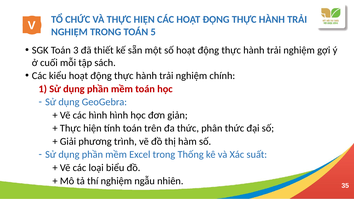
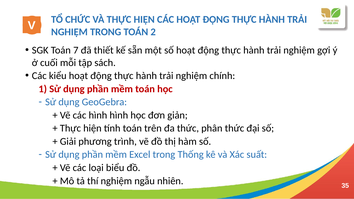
5: 5 -> 2
3: 3 -> 7
